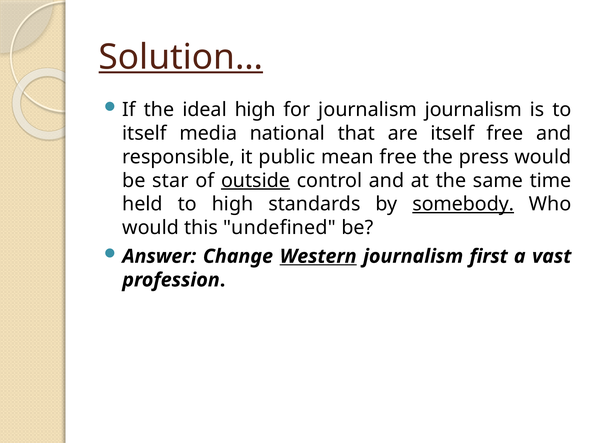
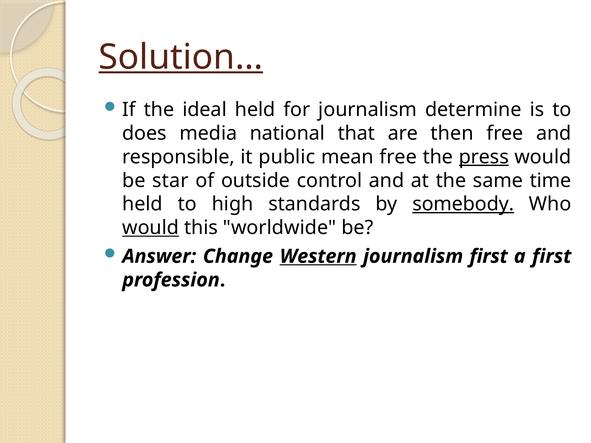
ideal high: high -> held
journalism journalism: journalism -> determine
itself at (144, 133): itself -> does
are itself: itself -> then
press underline: none -> present
outside underline: present -> none
would at (151, 228) underline: none -> present
undefined: undefined -> worldwide
a vast: vast -> first
